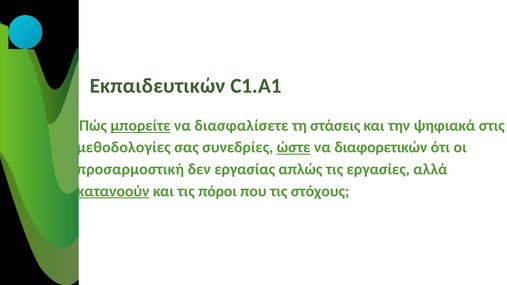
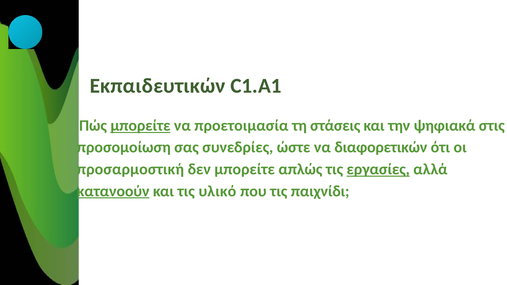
διασφαλίσετε: διασφαλίσετε -> προετοιμασία
μεθοδολογίες: μεθοδολογίες -> προσομοίωση
ώστε underline: present -> none
δεν εργασίας: εργασίας -> μπορείτε
εργασίες underline: none -> present
πόροι: πόροι -> υλικό
στόχους: στόχους -> παιχνίδι
